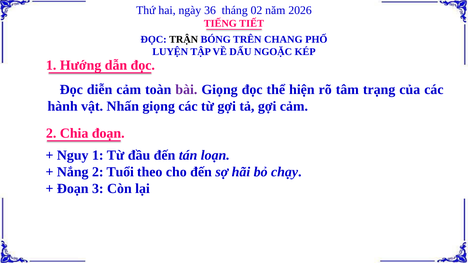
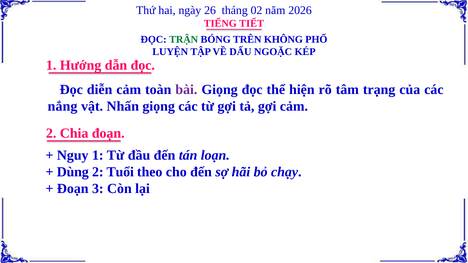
36: 36 -> 26
TRẬN colour: black -> green
CHANG: CHANG -> KHÔNG
hành: hành -> nắng
Nắng: Nắng -> Dùng
